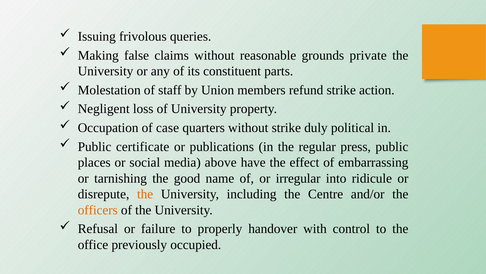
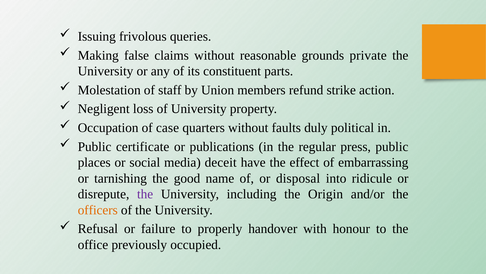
without strike: strike -> faults
above: above -> deceit
irregular: irregular -> disposal
the at (145, 194) colour: orange -> purple
Centre: Centre -> Origin
control: control -> honour
